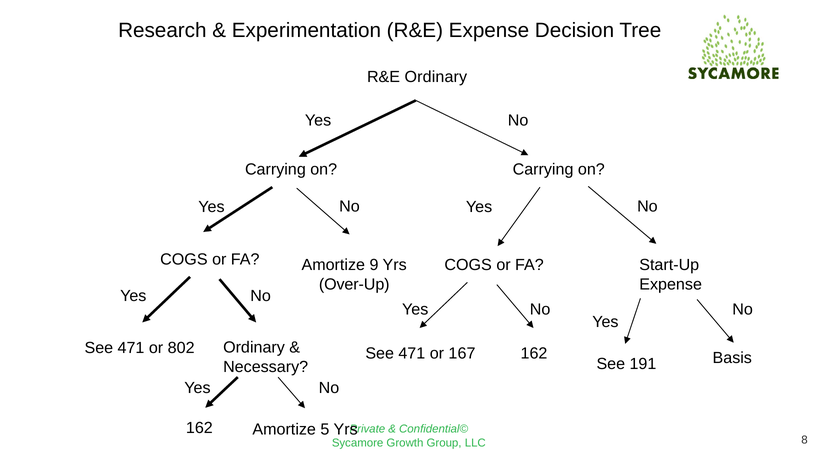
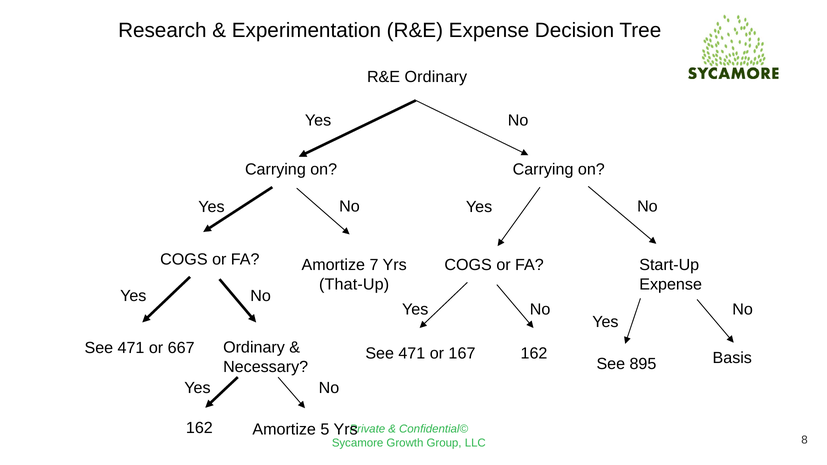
9: 9 -> 7
Over-Up: Over-Up -> That-Up
802: 802 -> 667
191: 191 -> 895
